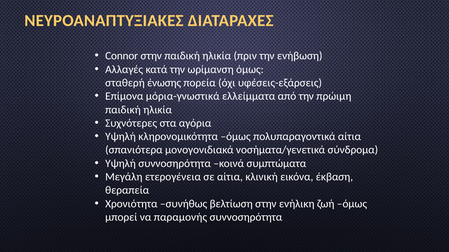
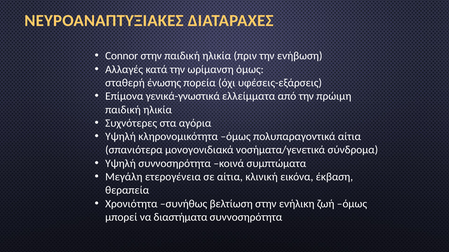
μόρια-γνωστικά: μόρια-γνωστικά -> γενικά-γνωστικά
παραμονής: παραμονής -> διαστήματα
